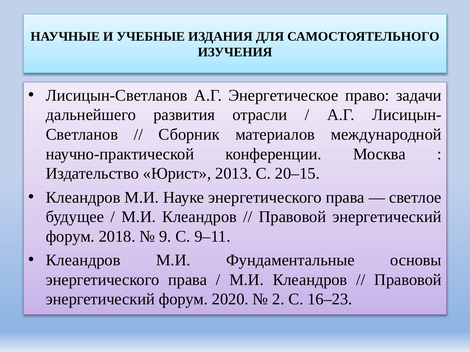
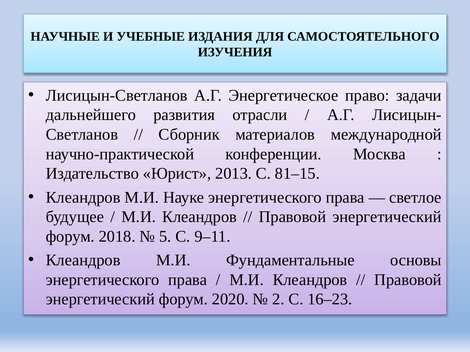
20–15: 20–15 -> 81–15
9: 9 -> 5
